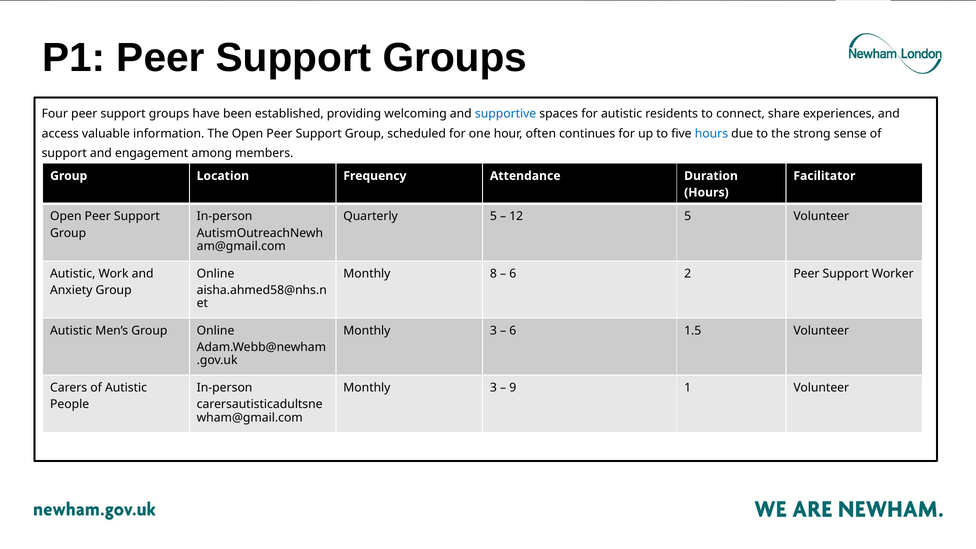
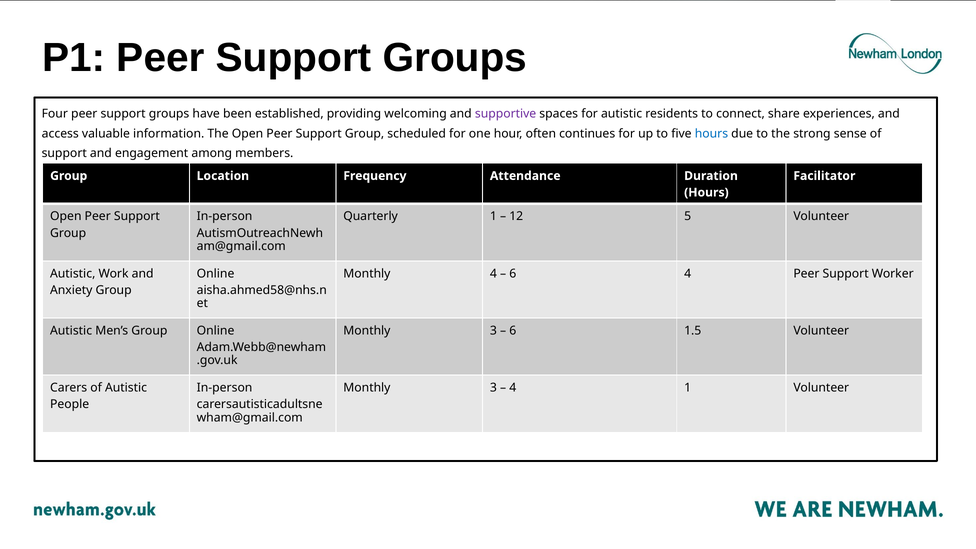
supportive colour: blue -> purple
Quarterly 5: 5 -> 1
Monthly 8: 8 -> 4
6 2: 2 -> 4
9 at (513, 388): 9 -> 4
